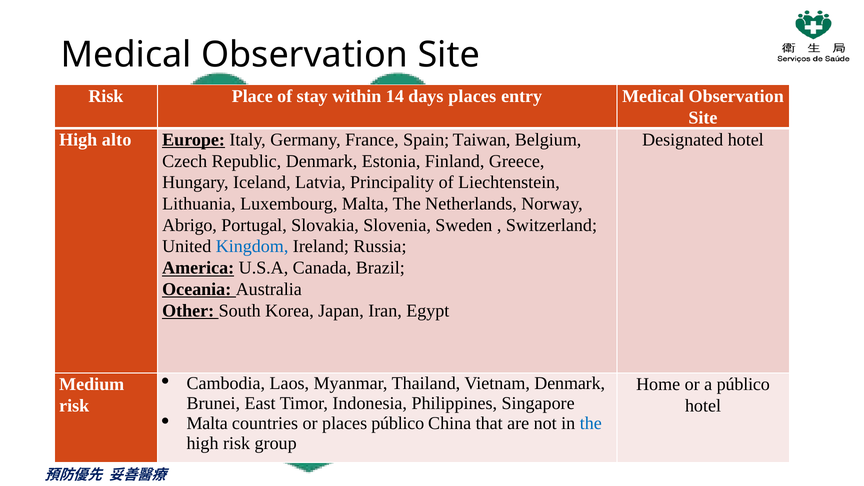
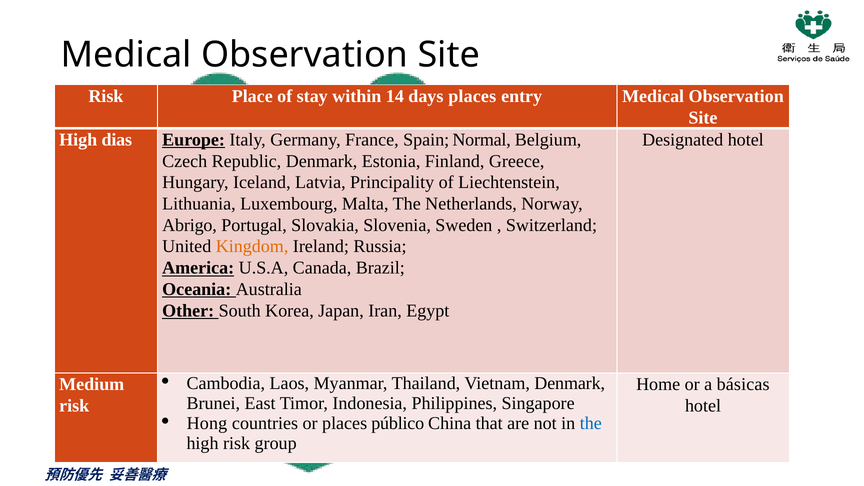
alto: alto -> dias
Taiwan: Taiwan -> Normal
Kingdom colour: blue -> orange
a público: público -> básicas
Malta at (207, 423): Malta -> Hong
